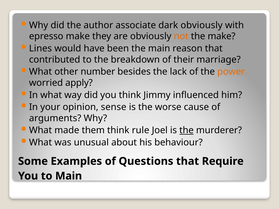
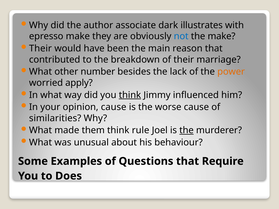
dark obviously: obviously -> illustrates
not colour: orange -> blue
Lines at (40, 48): Lines -> Their
think at (130, 95) underline: none -> present
opinion sense: sense -> cause
arguments: arguments -> similarities
to Main: Main -> Does
